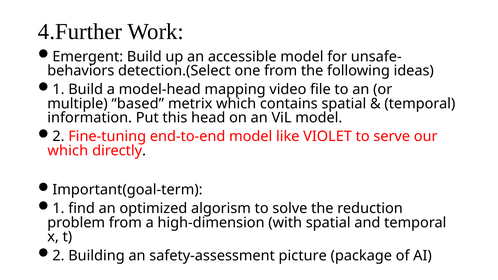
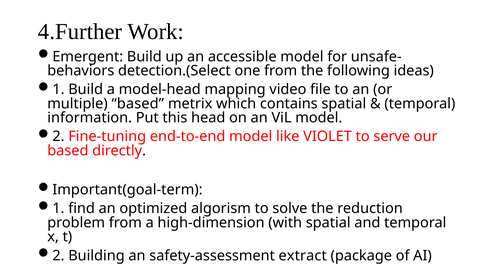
which at (68, 151): which -> based
picture: picture -> extract
